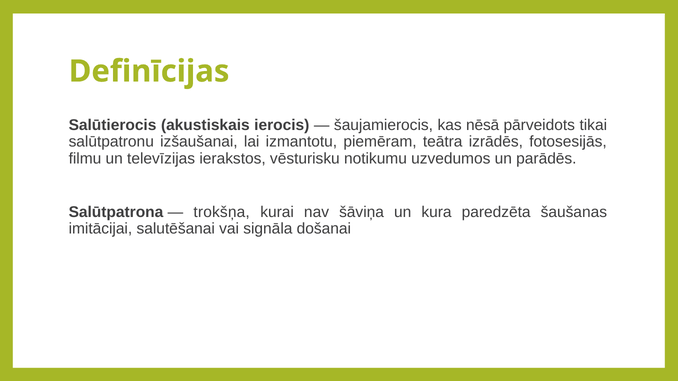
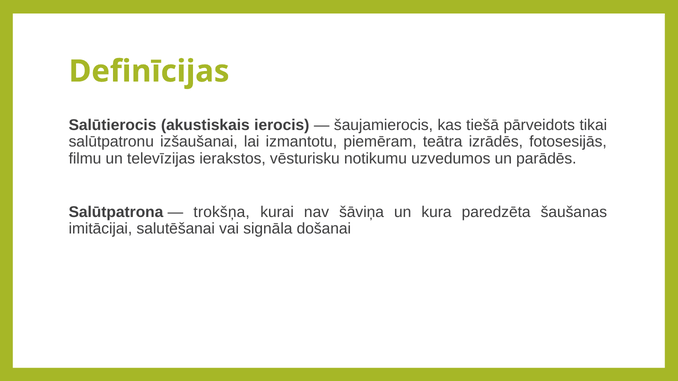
nēsā: nēsā -> tiešā
